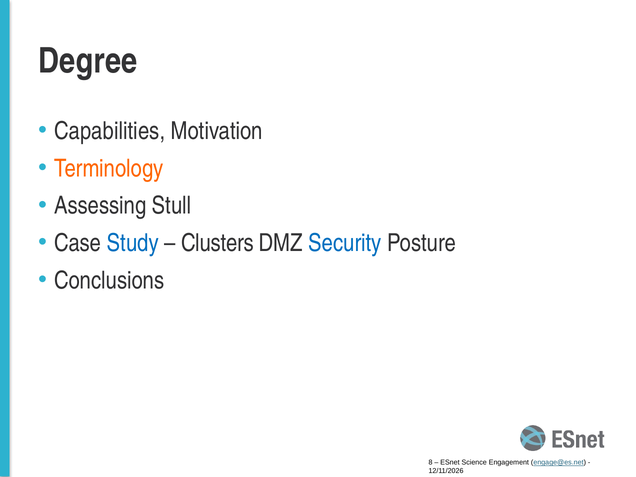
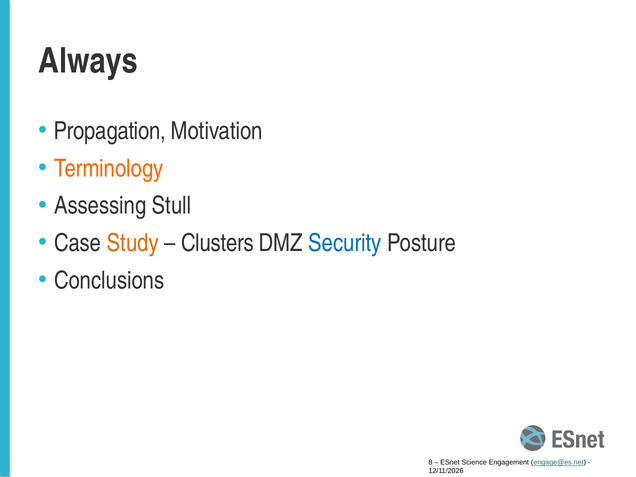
Degree: Degree -> Always
Capabilities: Capabilities -> Propagation
Study colour: blue -> orange
